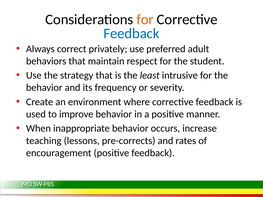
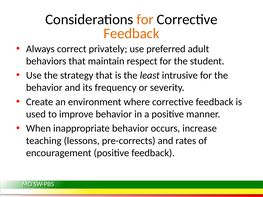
Feedback at (131, 34) colour: blue -> orange
